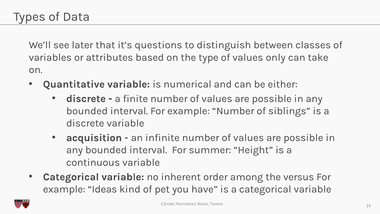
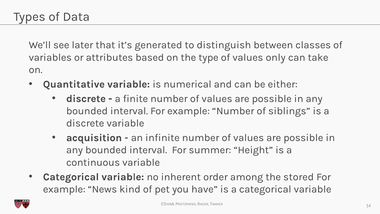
questions: questions -> generated
versus: versus -> stored
Ideas: Ideas -> News
